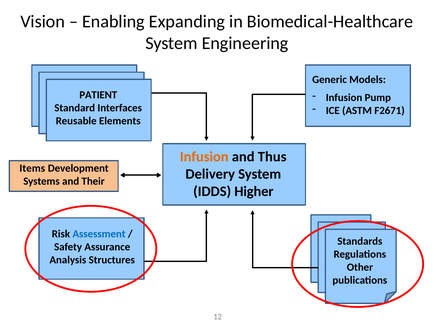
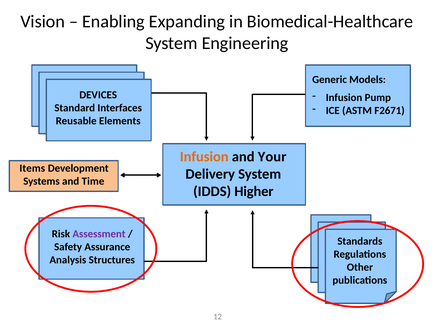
PATIENT: PATIENT -> DEVICES
Thus: Thus -> Your
Their: Their -> Time
Assessment colour: blue -> purple
